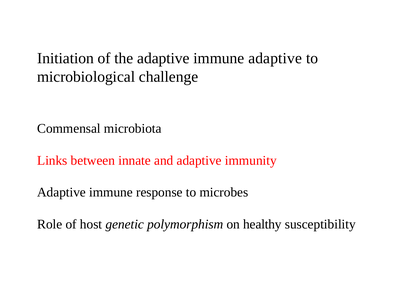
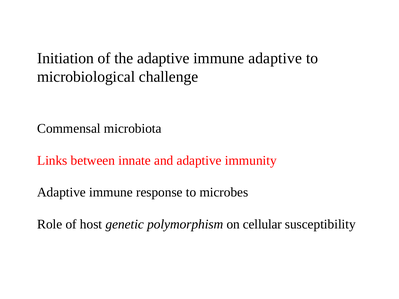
healthy: healthy -> cellular
